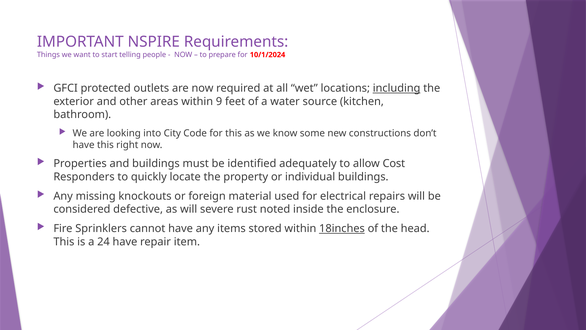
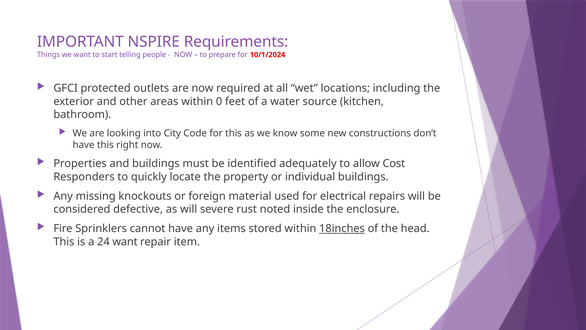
including underline: present -> none
9: 9 -> 0
24 have: have -> want
